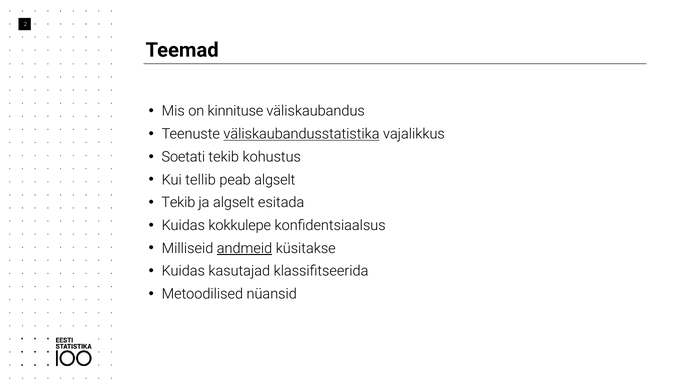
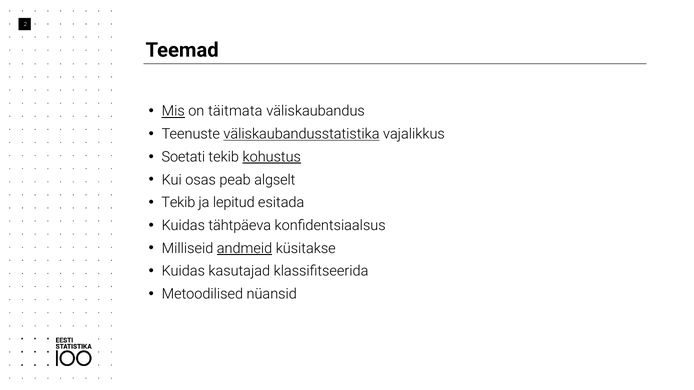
Mis underline: none -> present
kinnituse: kinnituse -> täitmata
kohustus underline: none -> present
tellib: tellib -> osas
ja algselt: algselt -> lepitud
kokkulepe: kokkulepe -> tähtpäeva
